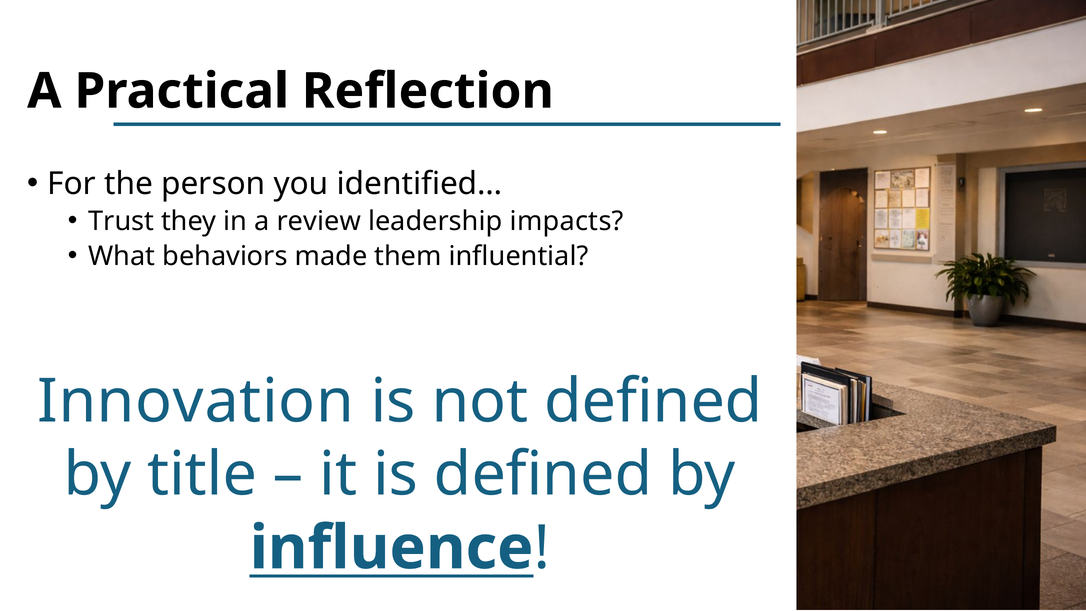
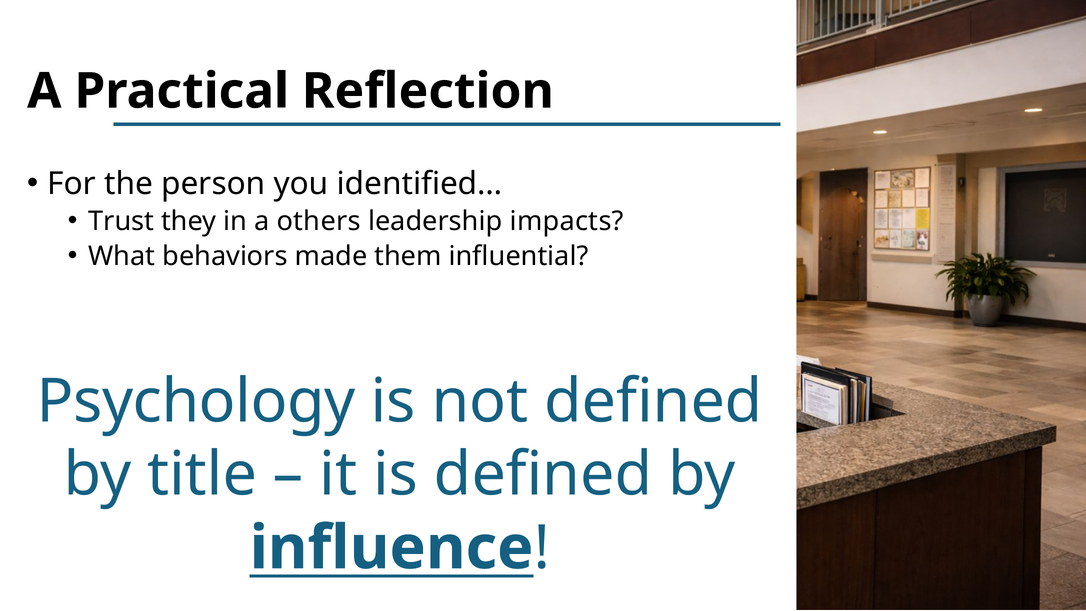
review: review -> others
Innovation: Innovation -> Psychology
